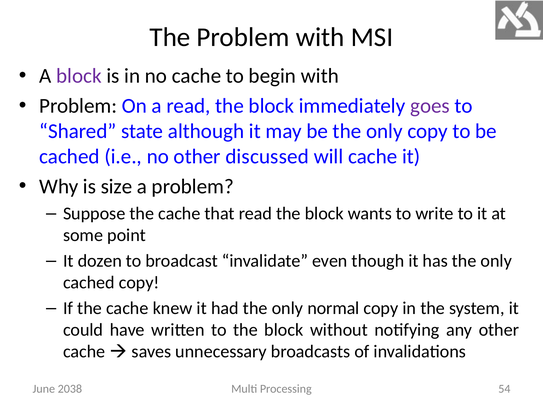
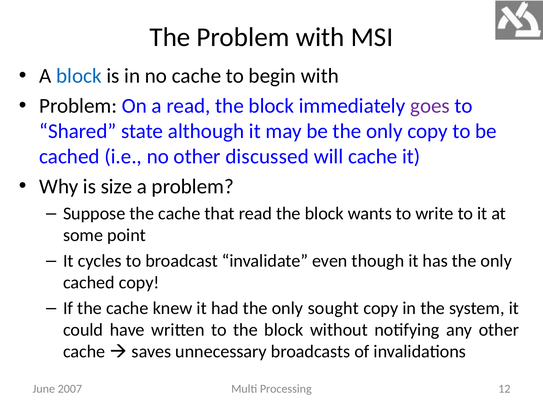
block at (79, 76) colour: purple -> blue
dozen: dozen -> cycles
normal: normal -> sought
54: 54 -> 12
2038: 2038 -> 2007
